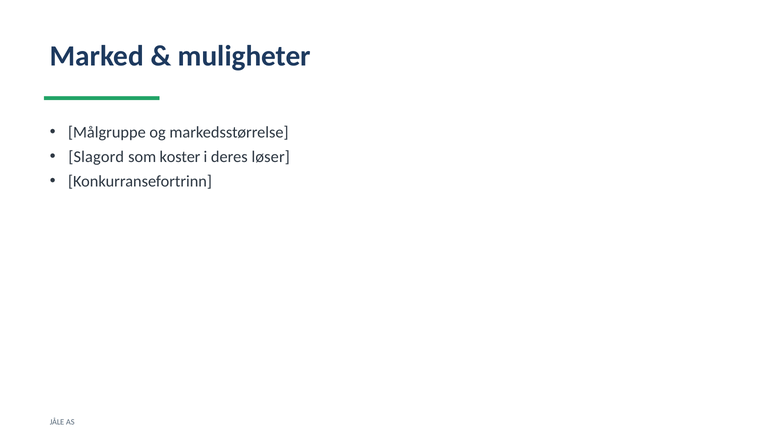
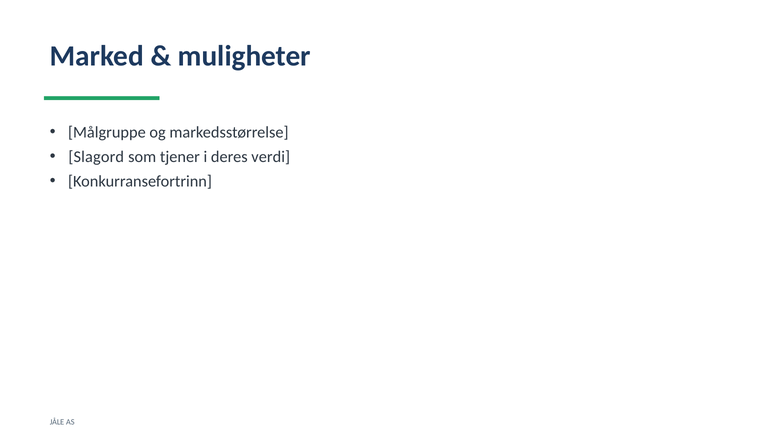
koster: koster -> tjener
løser: løser -> verdi
